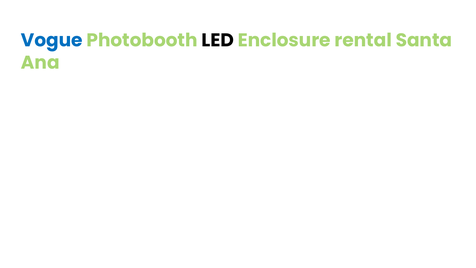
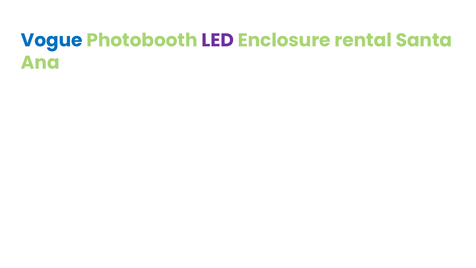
LED colour: black -> purple
